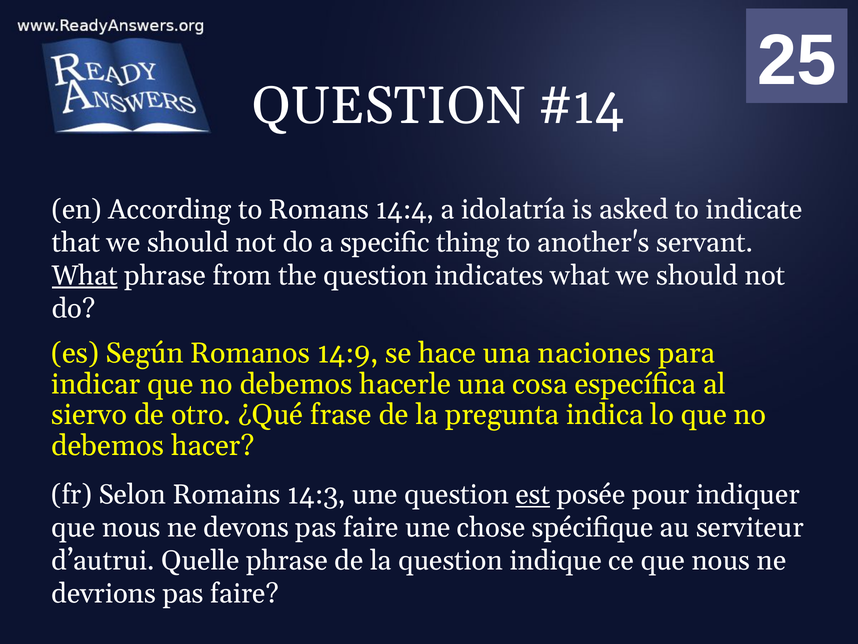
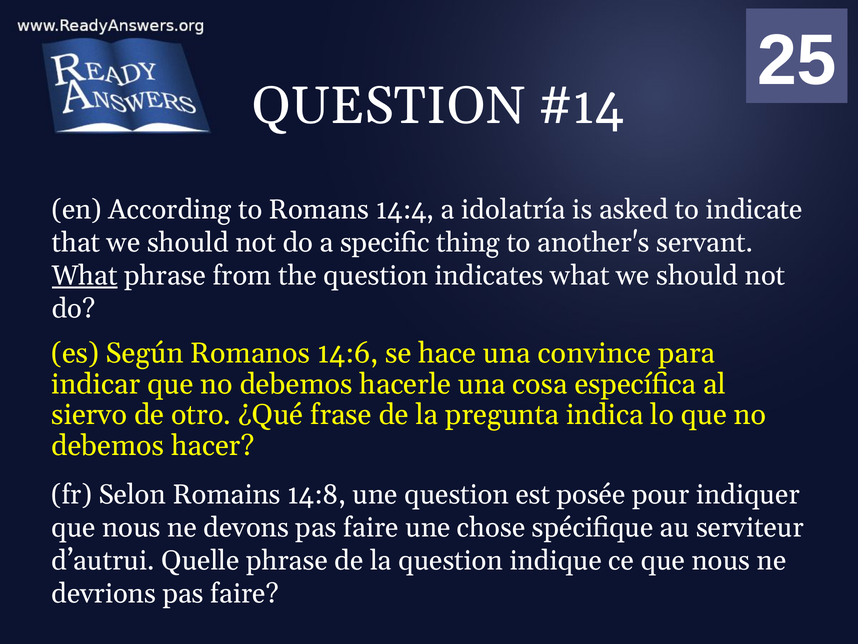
14:9: 14:9 -> 14:6
naciones: naciones -> convince
14:3: 14:3 -> 14:8
est underline: present -> none
